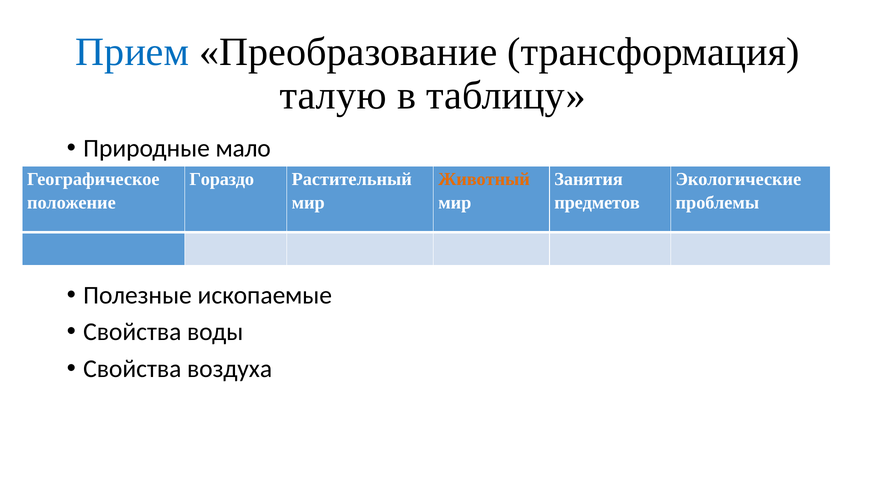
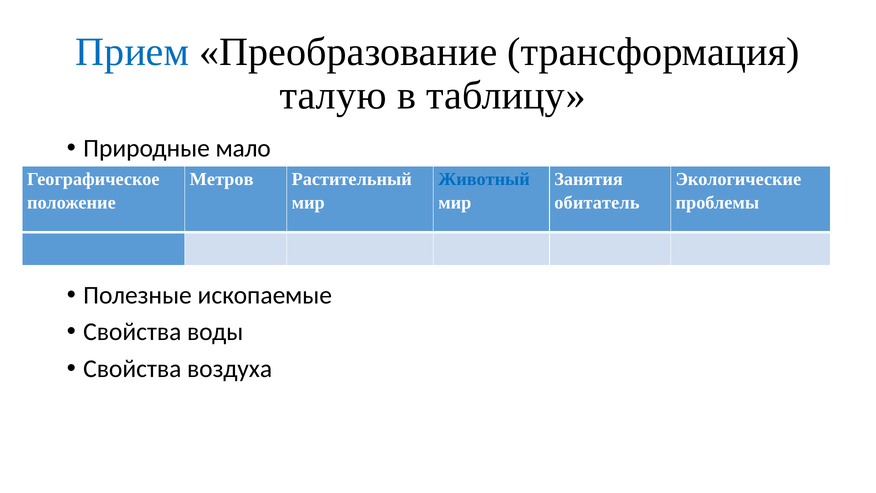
Гораздо: Гораздо -> Метров
Животный colour: orange -> blue
предметов: предметов -> обитатель
